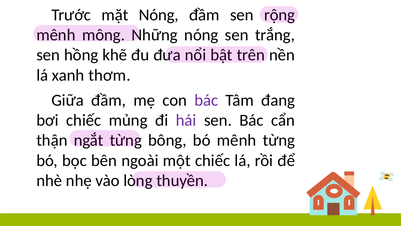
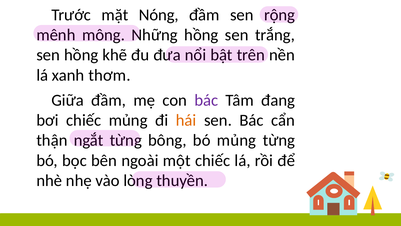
nóng at (201, 35): nóng -> hồng
hái colour: purple -> orange
bó mênh: mênh -> mủng
